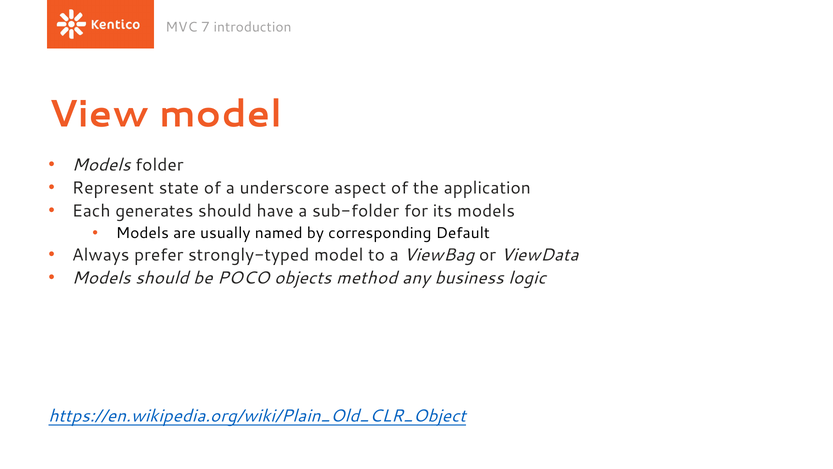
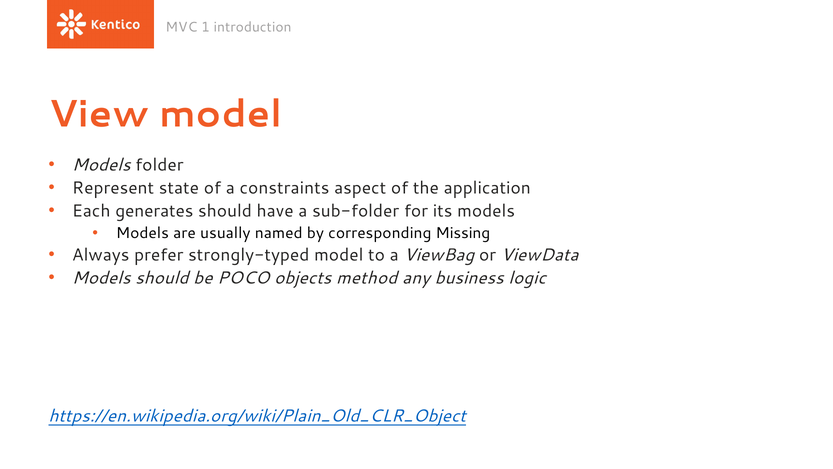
7: 7 -> 1
underscore: underscore -> constraints
Default: Default -> Missing
